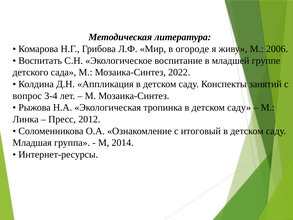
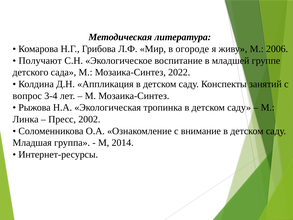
Воспитать: Воспитать -> Получают
2012: 2012 -> 2002
итоговый: итоговый -> внимание
